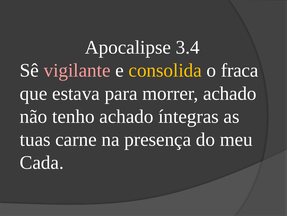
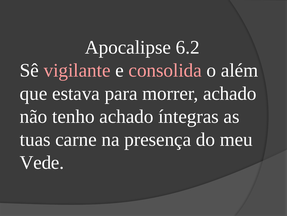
3.4: 3.4 -> 6.2
consolida colour: yellow -> pink
fraca: fraca -> além
Cada: Cada -> Vede
